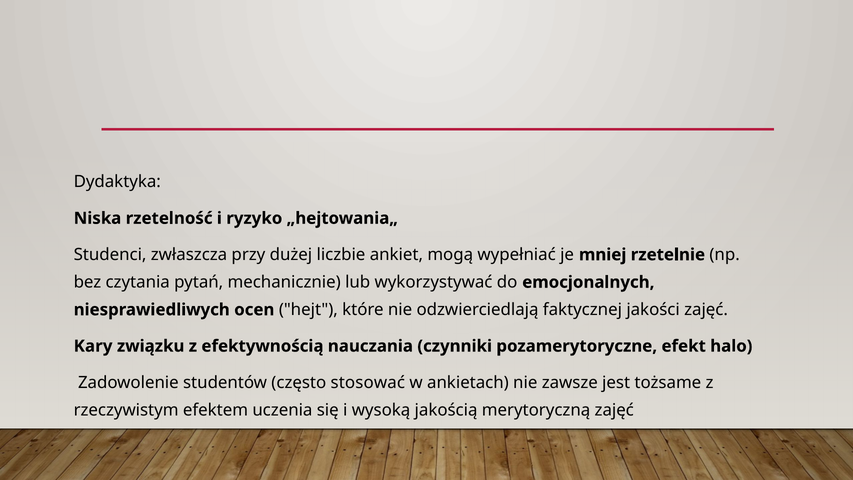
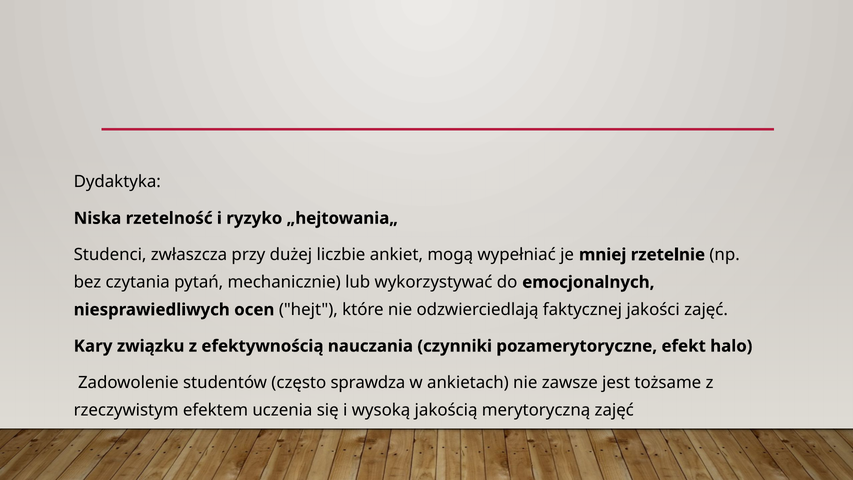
stosować: stosować -> sprawdza
